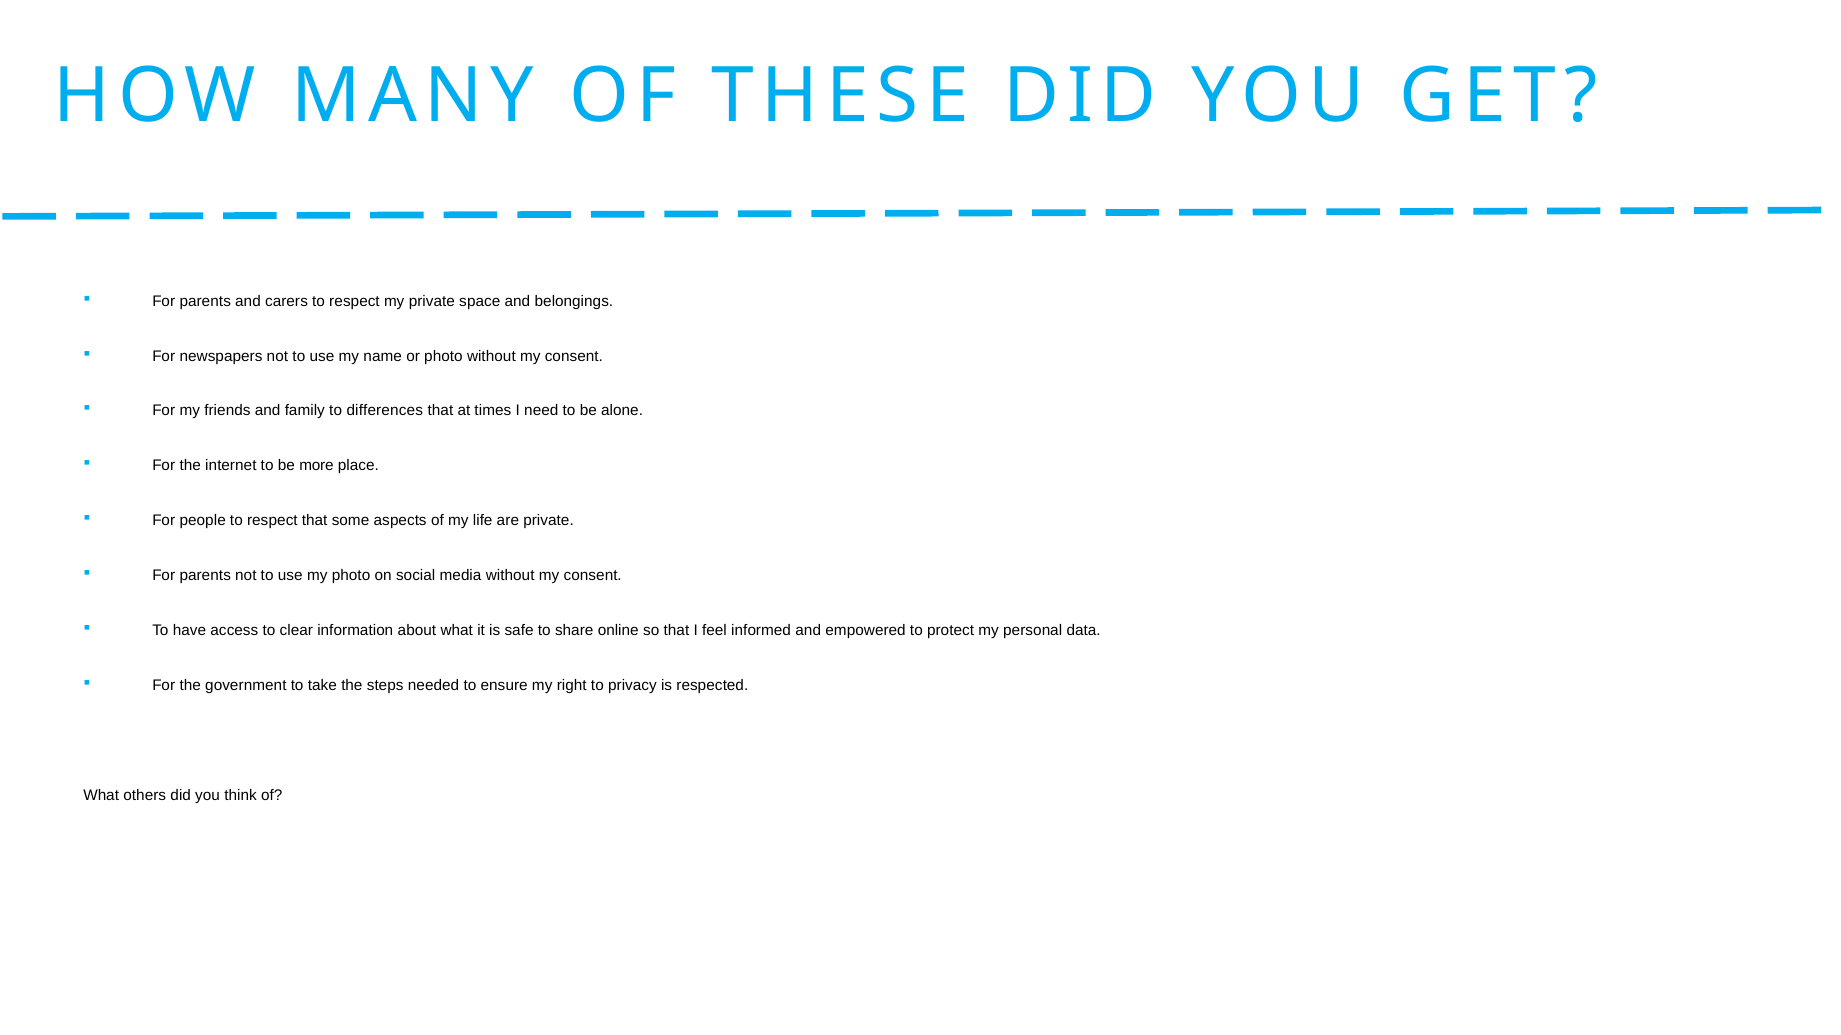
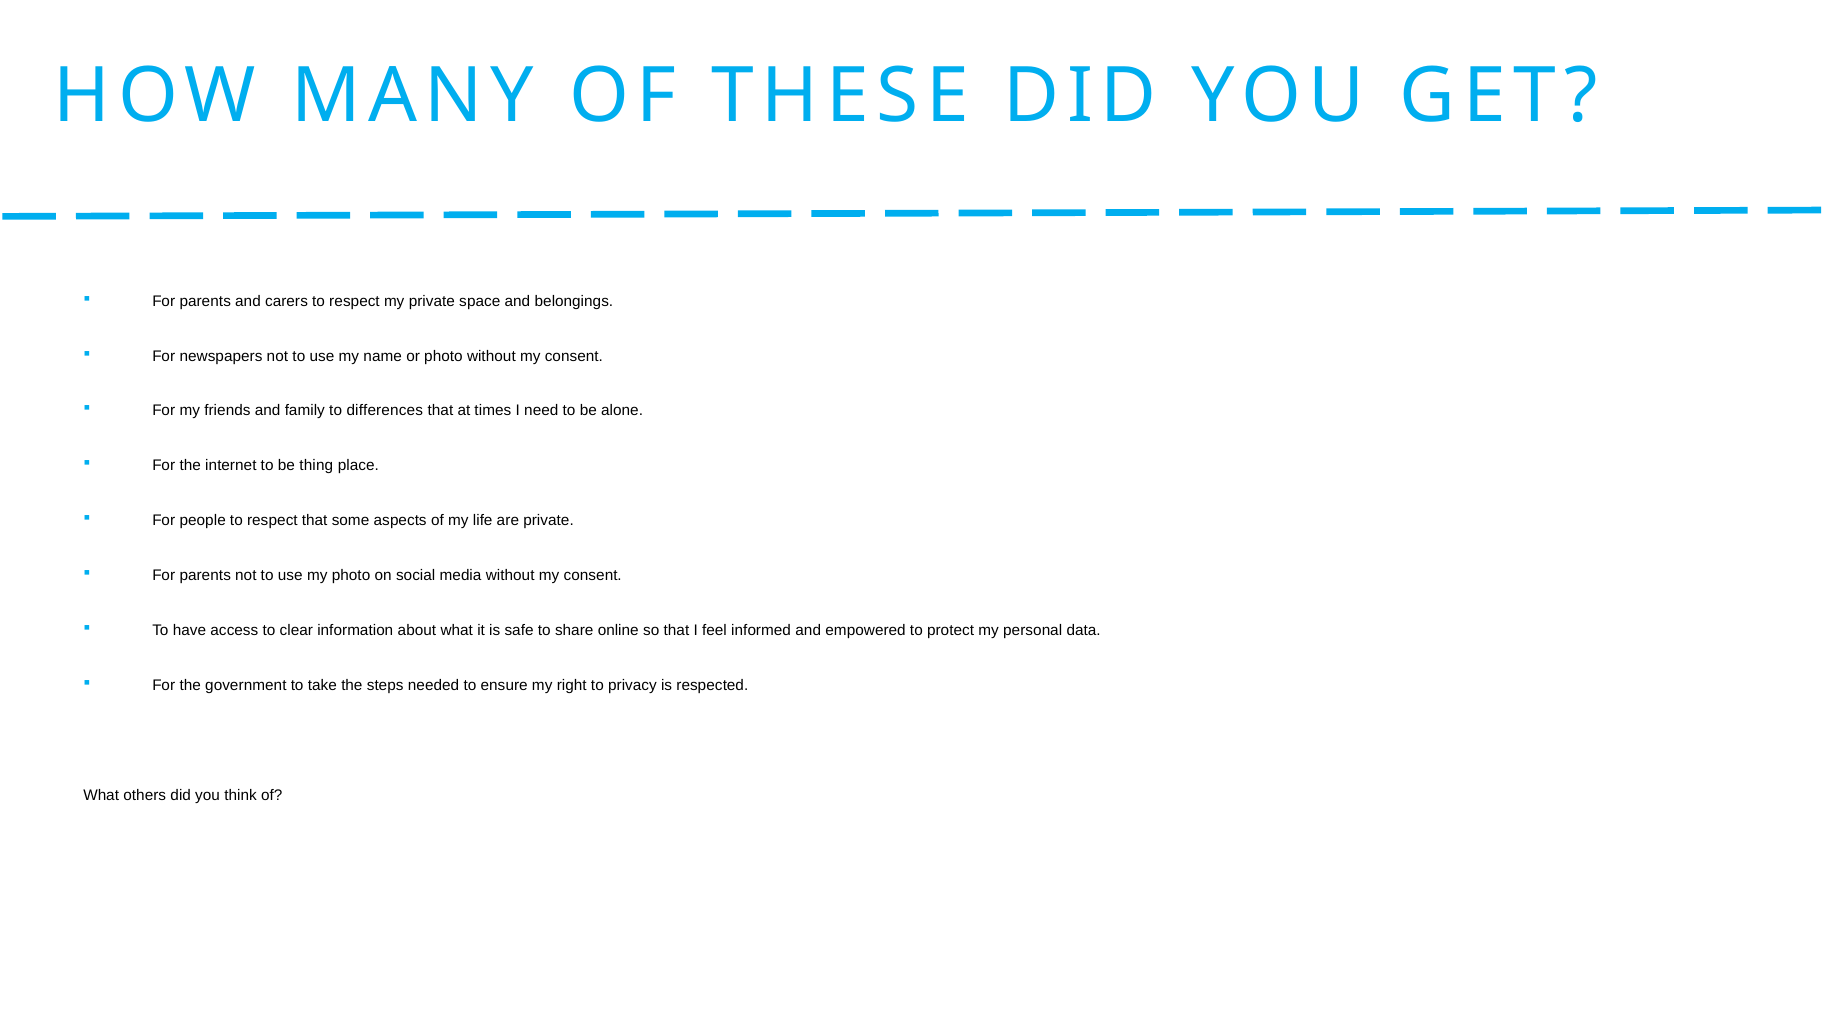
more: more -> thing
